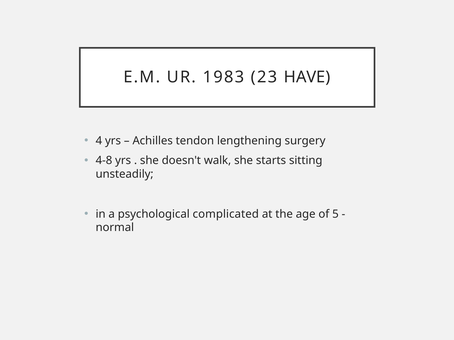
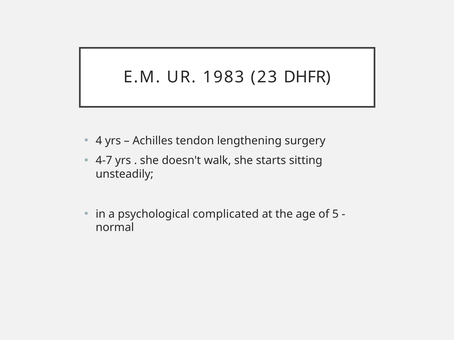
HAVE: HAVE -> DHFR
4-8: 4-8 -> 4-7
